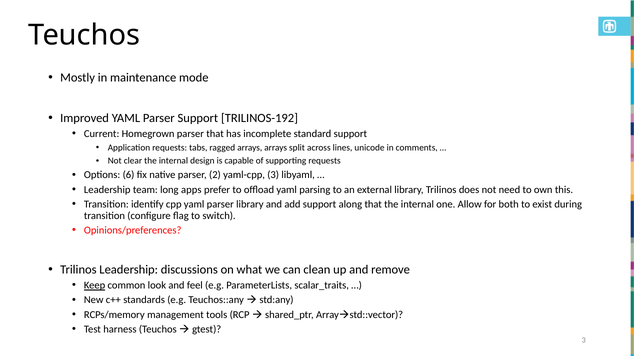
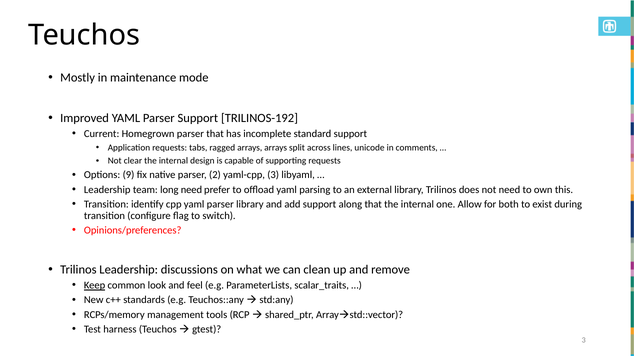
6: 6 -> 9
long apps: apps -> need
